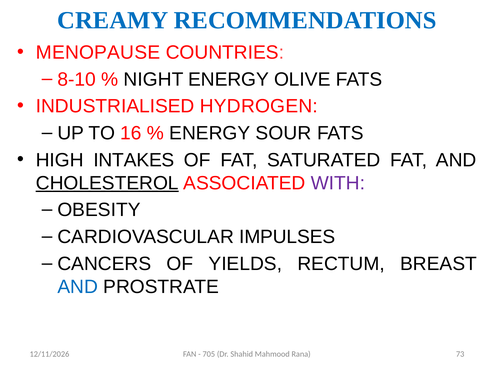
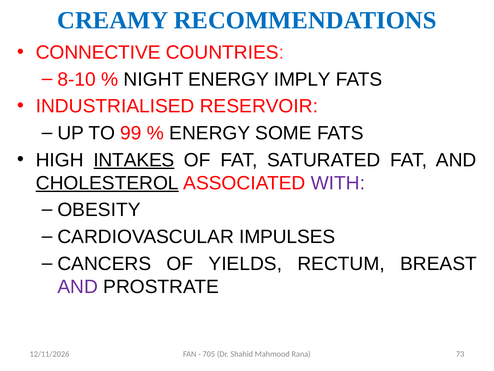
MENOPAUSE: MENOPAUSE -> CONNECTIVE
OLIVE: OLIVE -> IMPLY
HYDROGEN: HYDROGEN -> RESERVOIR
16: 16 -> 99
SOUR: SOUR -> SOME
INTAKES underline: none -> present
AND at (78, 286) colour: blue -> purple
